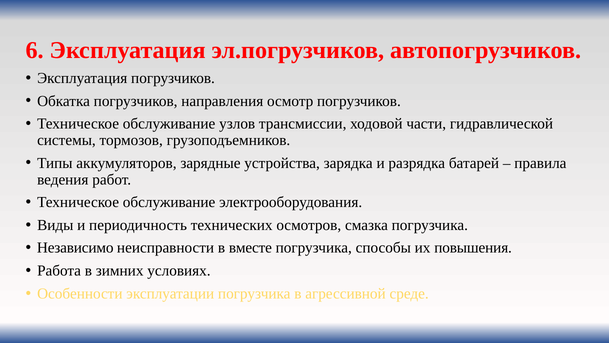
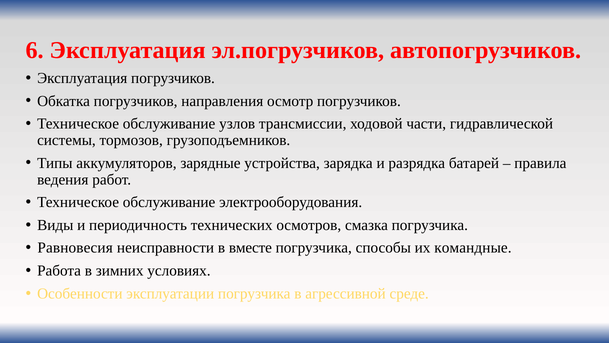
Независимо: Независимо -> Равновесия
повышения: повышения -> командные
